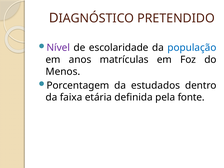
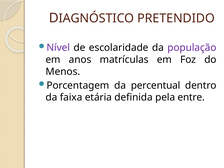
população colour: blue -> purple
estudados: estudados -> percentual
fonte: fonte -> entre
